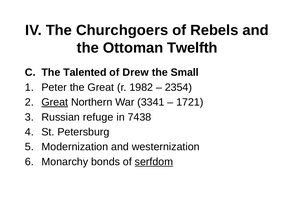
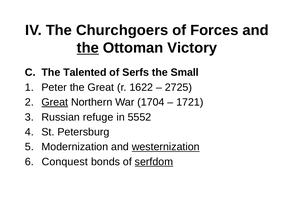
Rebels: Rebels -> Forces
the at (88, 48) underline: none -> present
Twelfth: Twelfth -> Victory
Drew: Drew -> Serfs
1982: 1982 -> 1622
2354: 2354 -> 2725
3341: 3341 -> 1704
7438: 7438 -> 5552
westernization underline: none -> present
Monarchy: Monarchy -> Conquest
